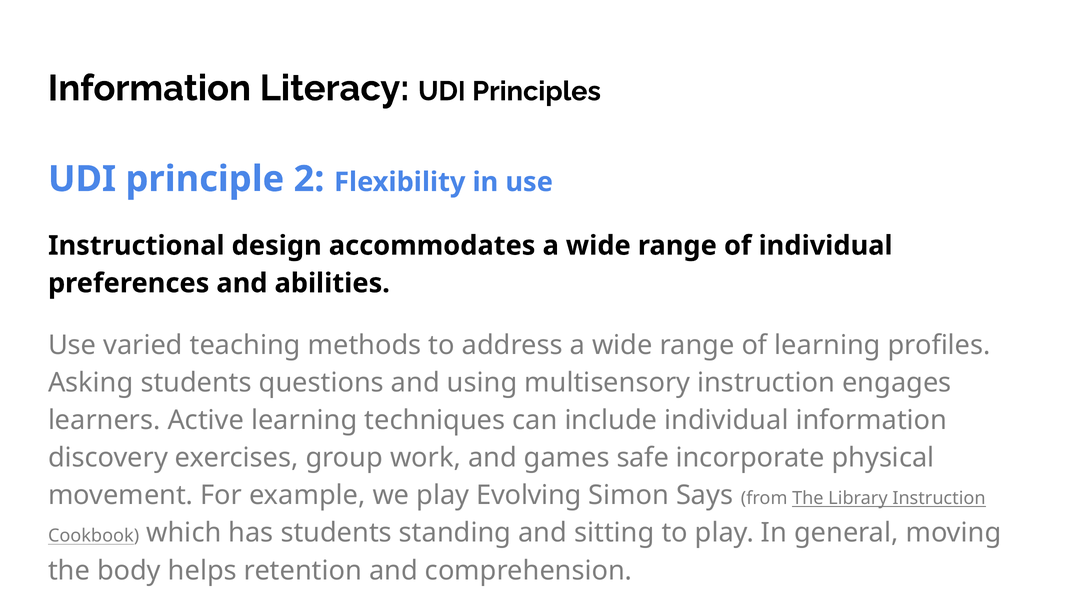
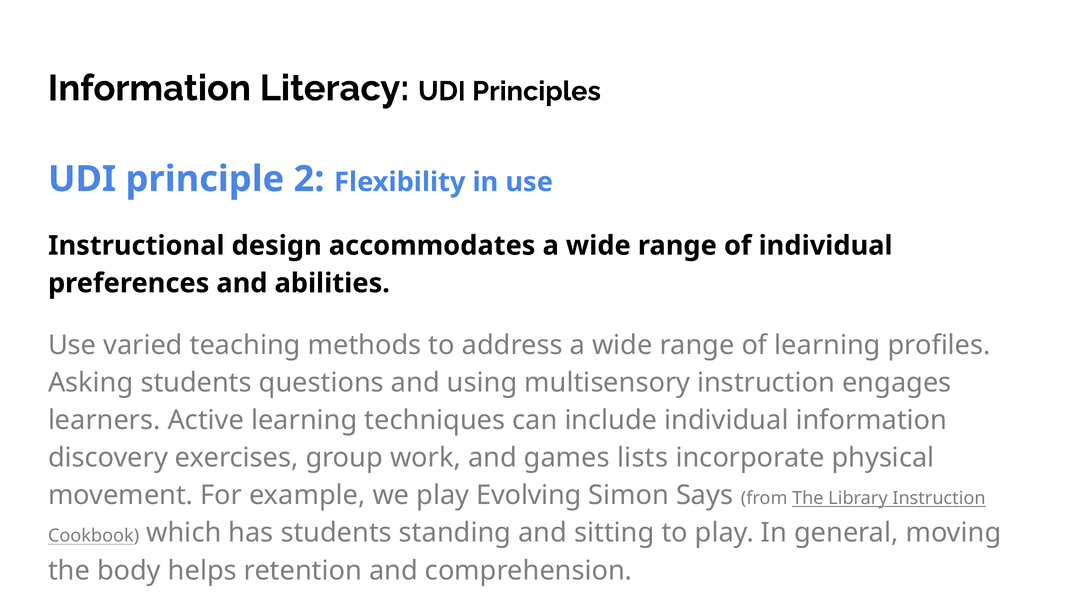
safe: safe -> lists
